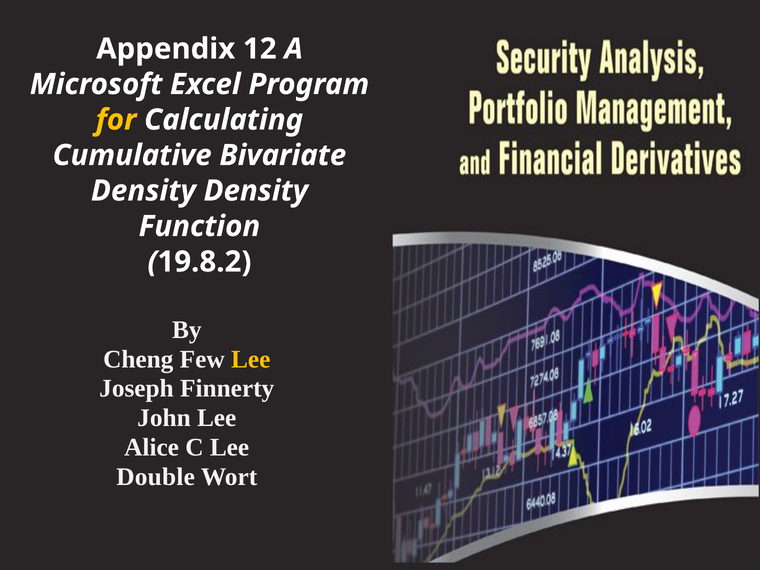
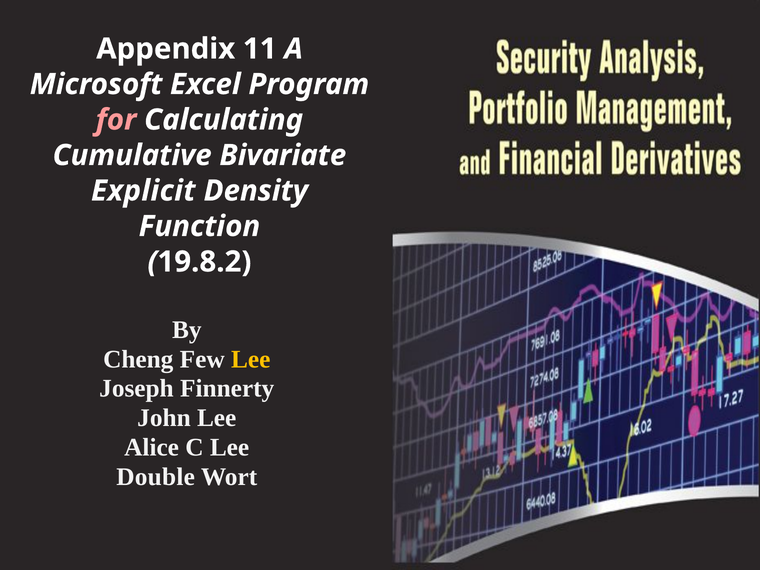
12: 12 -> 11
for colour: yellow -> pink
Density at (143, 191): Density -> Explicit
